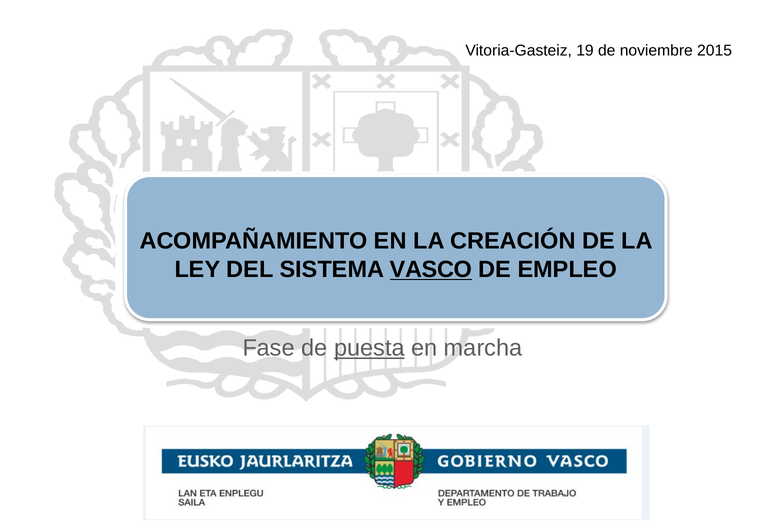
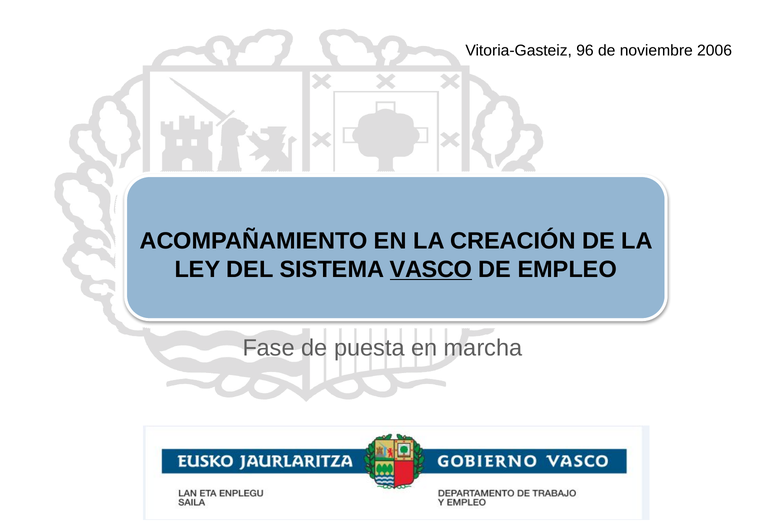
19: 19 -> 96
2015: 2015 -> 2006
puesta underline: present -> none
